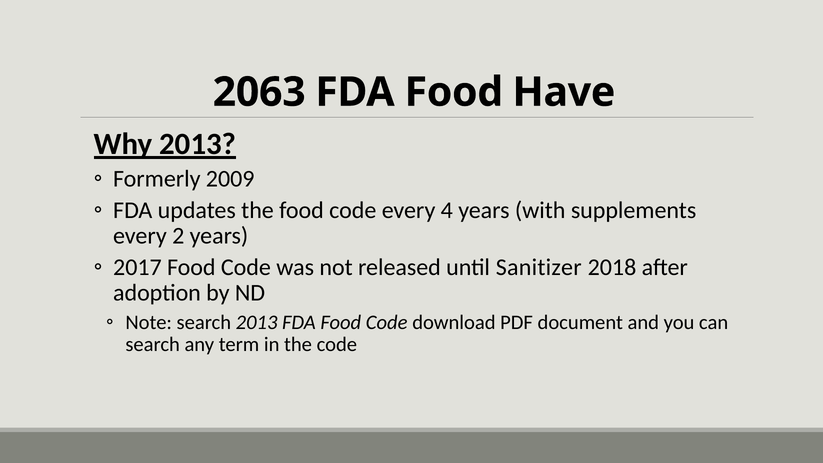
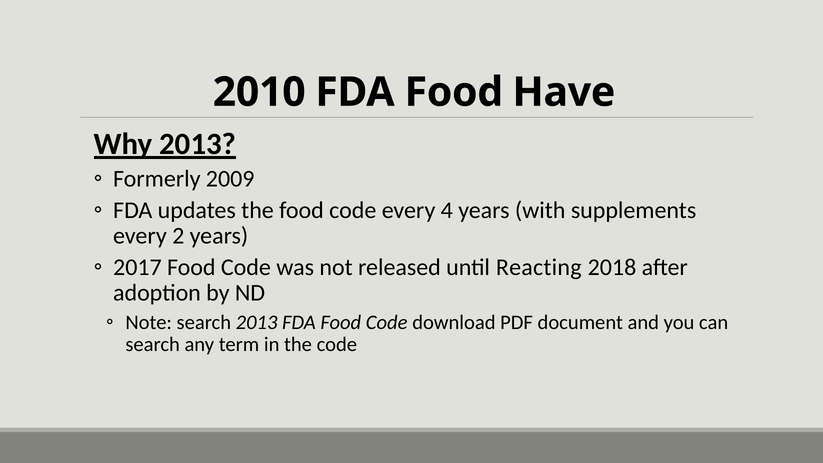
2063: 2063 -> 2010
Sanitizer: Sanitizer -> Reacting
